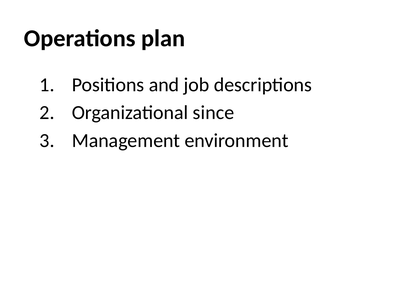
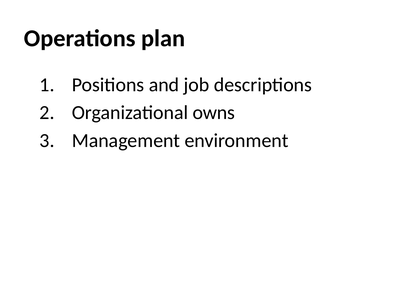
since: since -> owns
